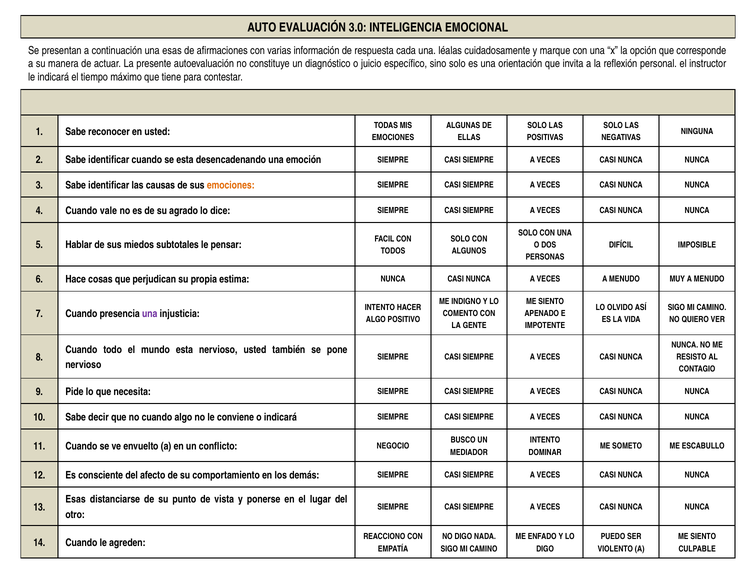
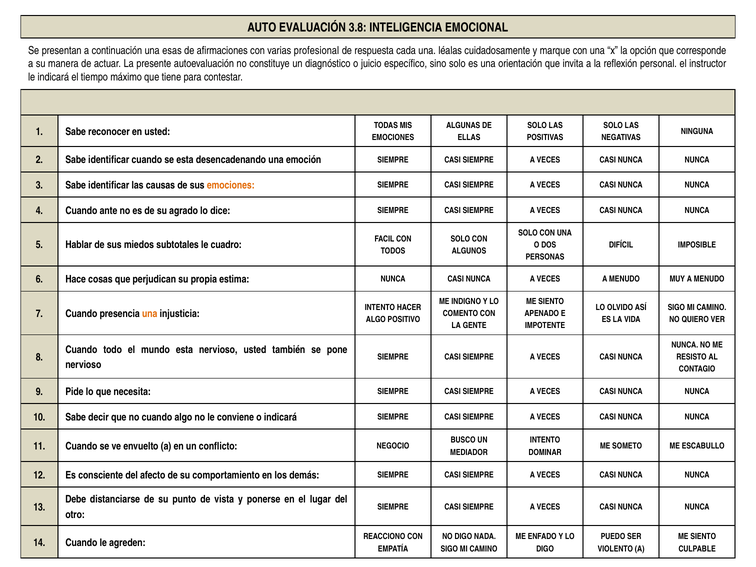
3.0: 3.0 -> 3.8
información: información -> profesional
vale: vale -> ante
pensar: pensar -> cuadro
una at (150, 314) colour: purple -> orange
Esas at (76, 499): Esas -> Debe
